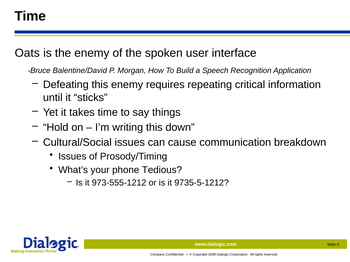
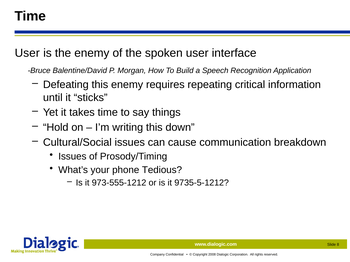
Oats at (27, 53): Oats -> User
